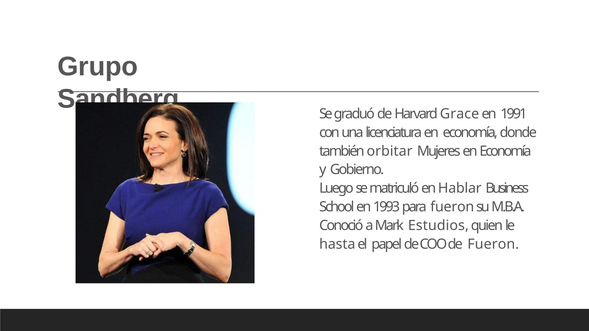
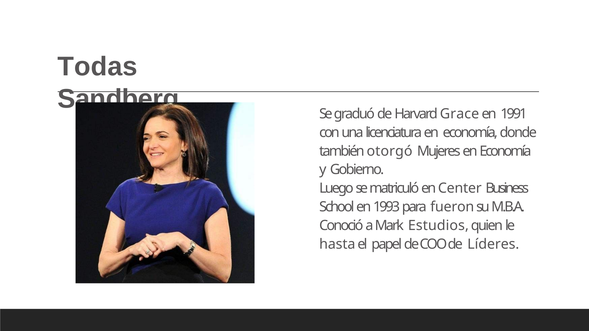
Grupo: Grupo -> Todas
orbitar: orbitar -> otorgó
Hablar: Hablar -> Center
de Fueron: Fueron -> Líderes
